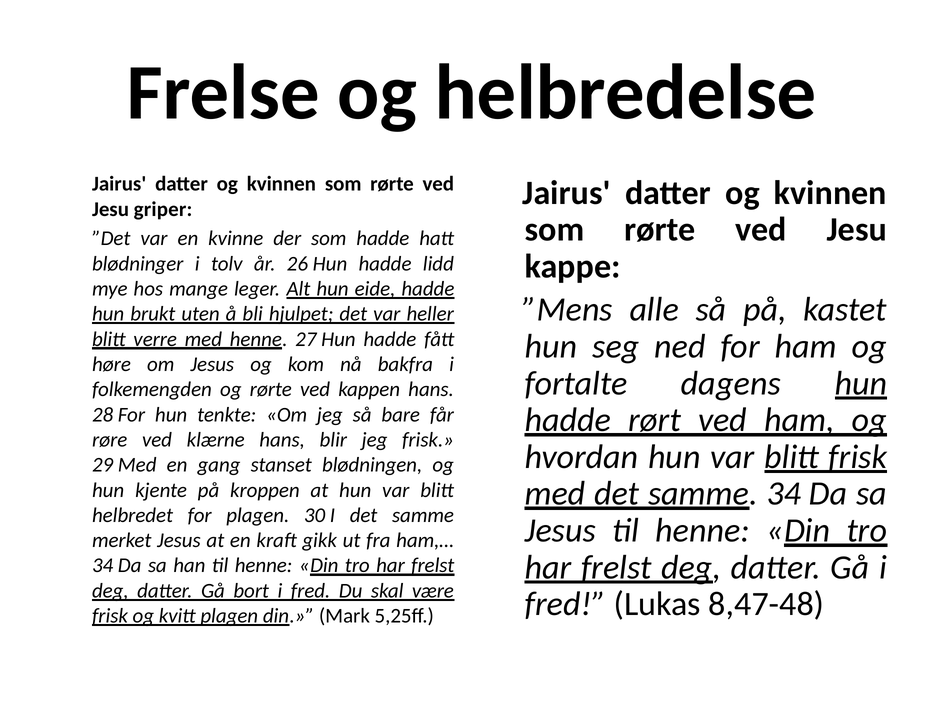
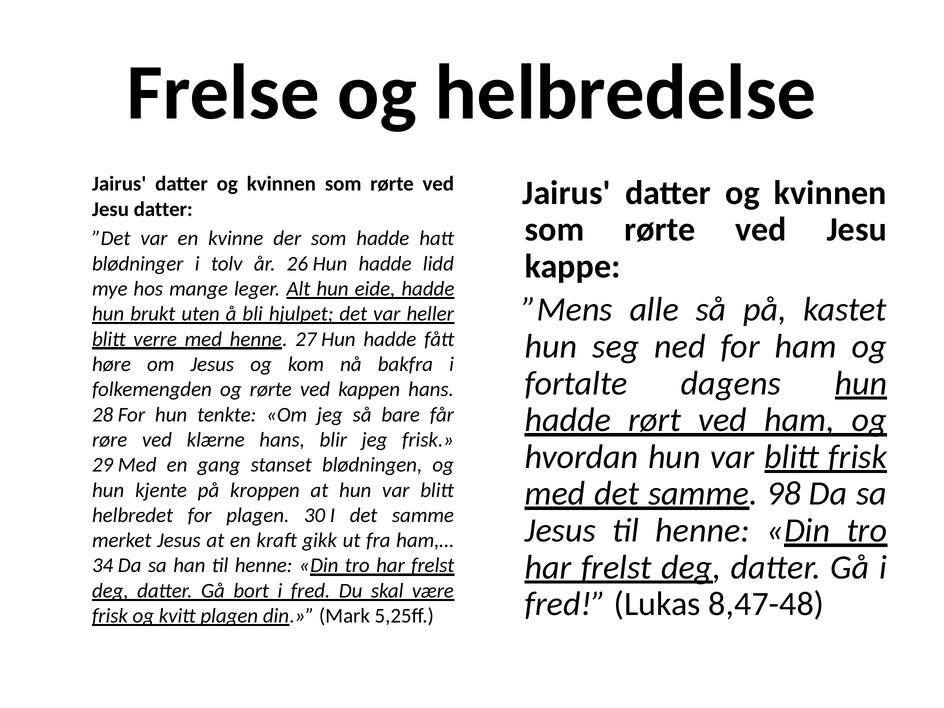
Jesu griper: griper -> datter
samme 34: 34 -> 98
